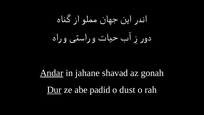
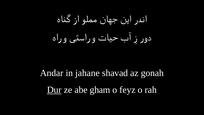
Andar underline: present -> none
padid: padid -> gham
dust: dust -> feyz
